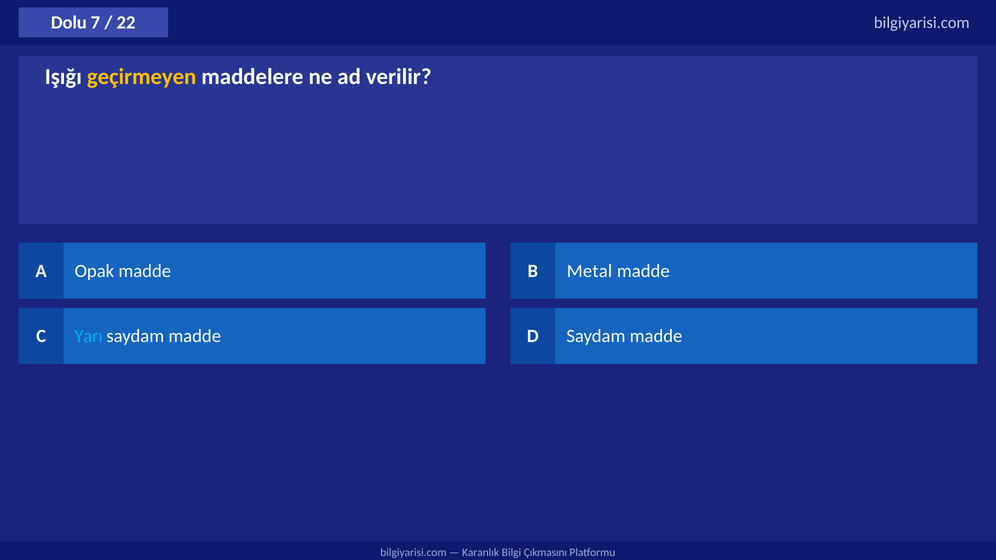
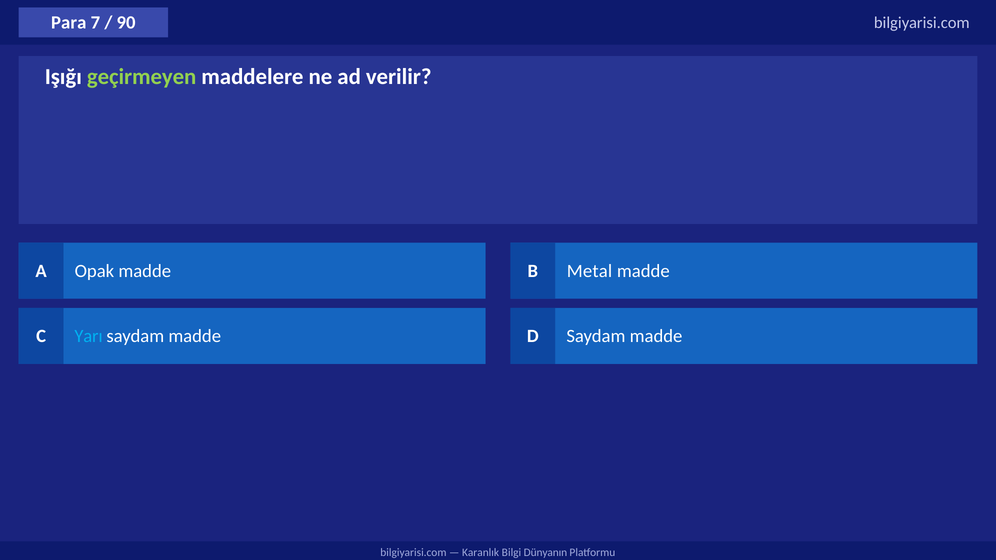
Dolu: Dolu -> Para
22: 22 -> 90
geçirmeyen colour: yellow -> light green
Çıkmasını: Çıkmasını -> Dünyanın
